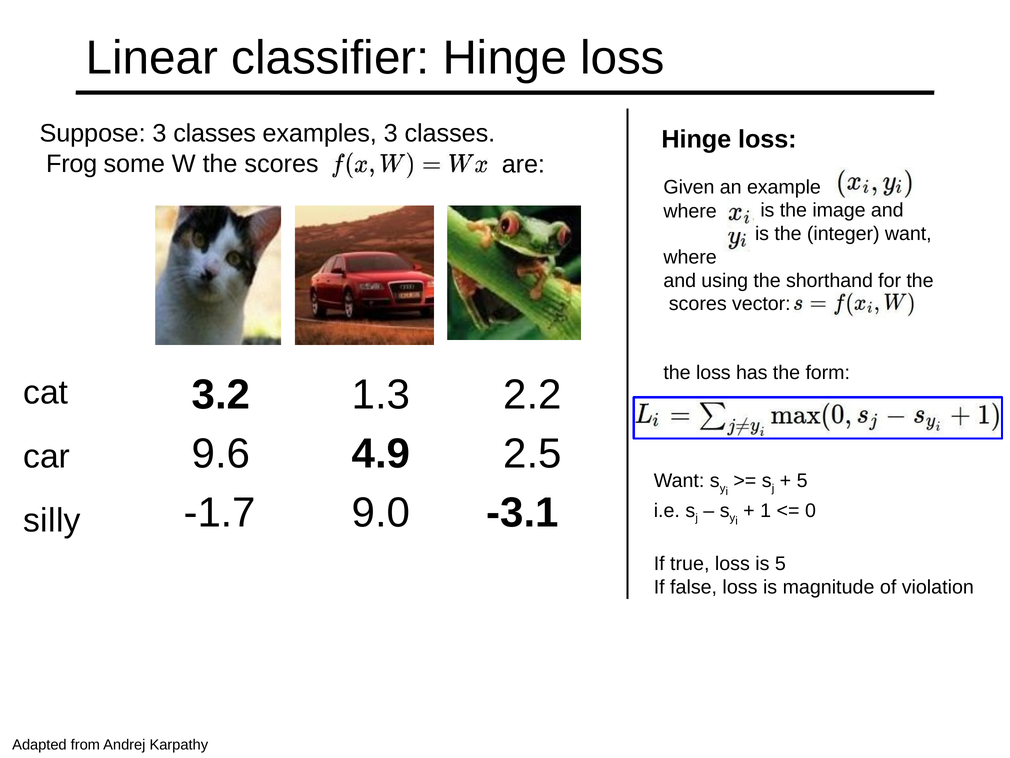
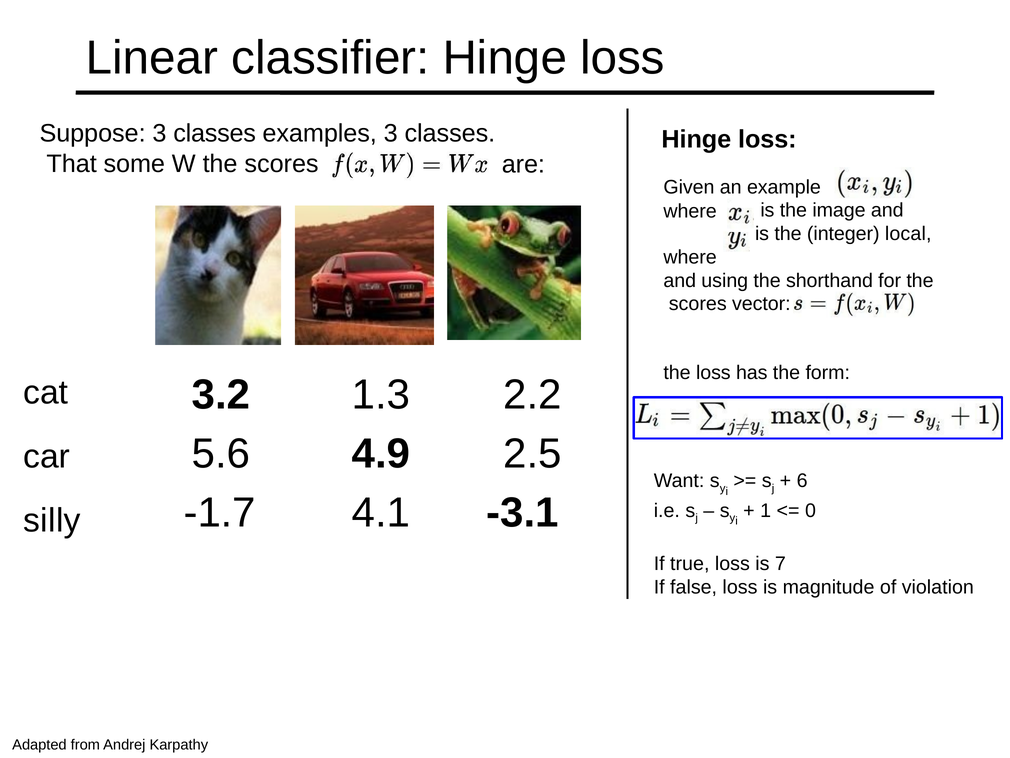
Frog: Frog -> That
integer want: want -> local
9.6: 9.6 -> 5.6
5 at (802, 480): 5 -> 6
9.0: 9.0 -> 4.1
is 5: 5 -> 7
